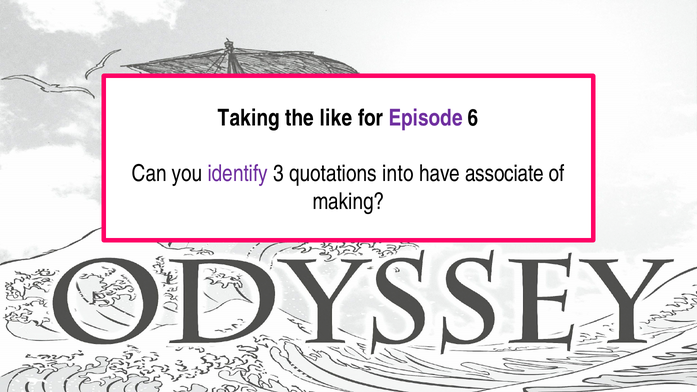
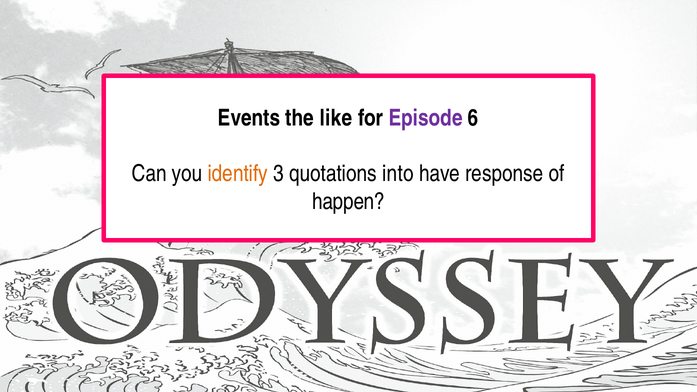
Taking: Taking -> Events
identify colour: purple -> orange
associate: associate -> response
making: making -> happen
